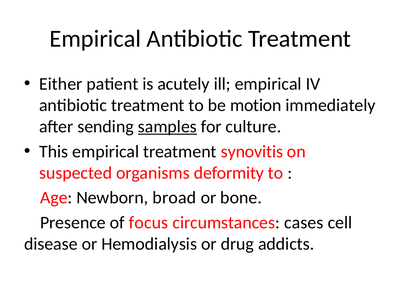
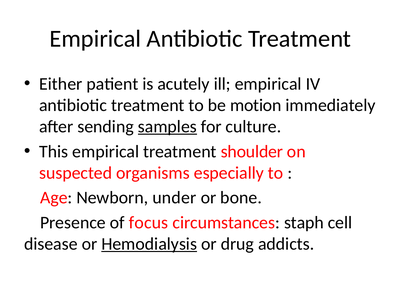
synovitis: synovitis -> shoulder
deformity: deformity -> especially
broad: broad -> under
cases: cases -> staph
Hemodialysis underline: none -> present
